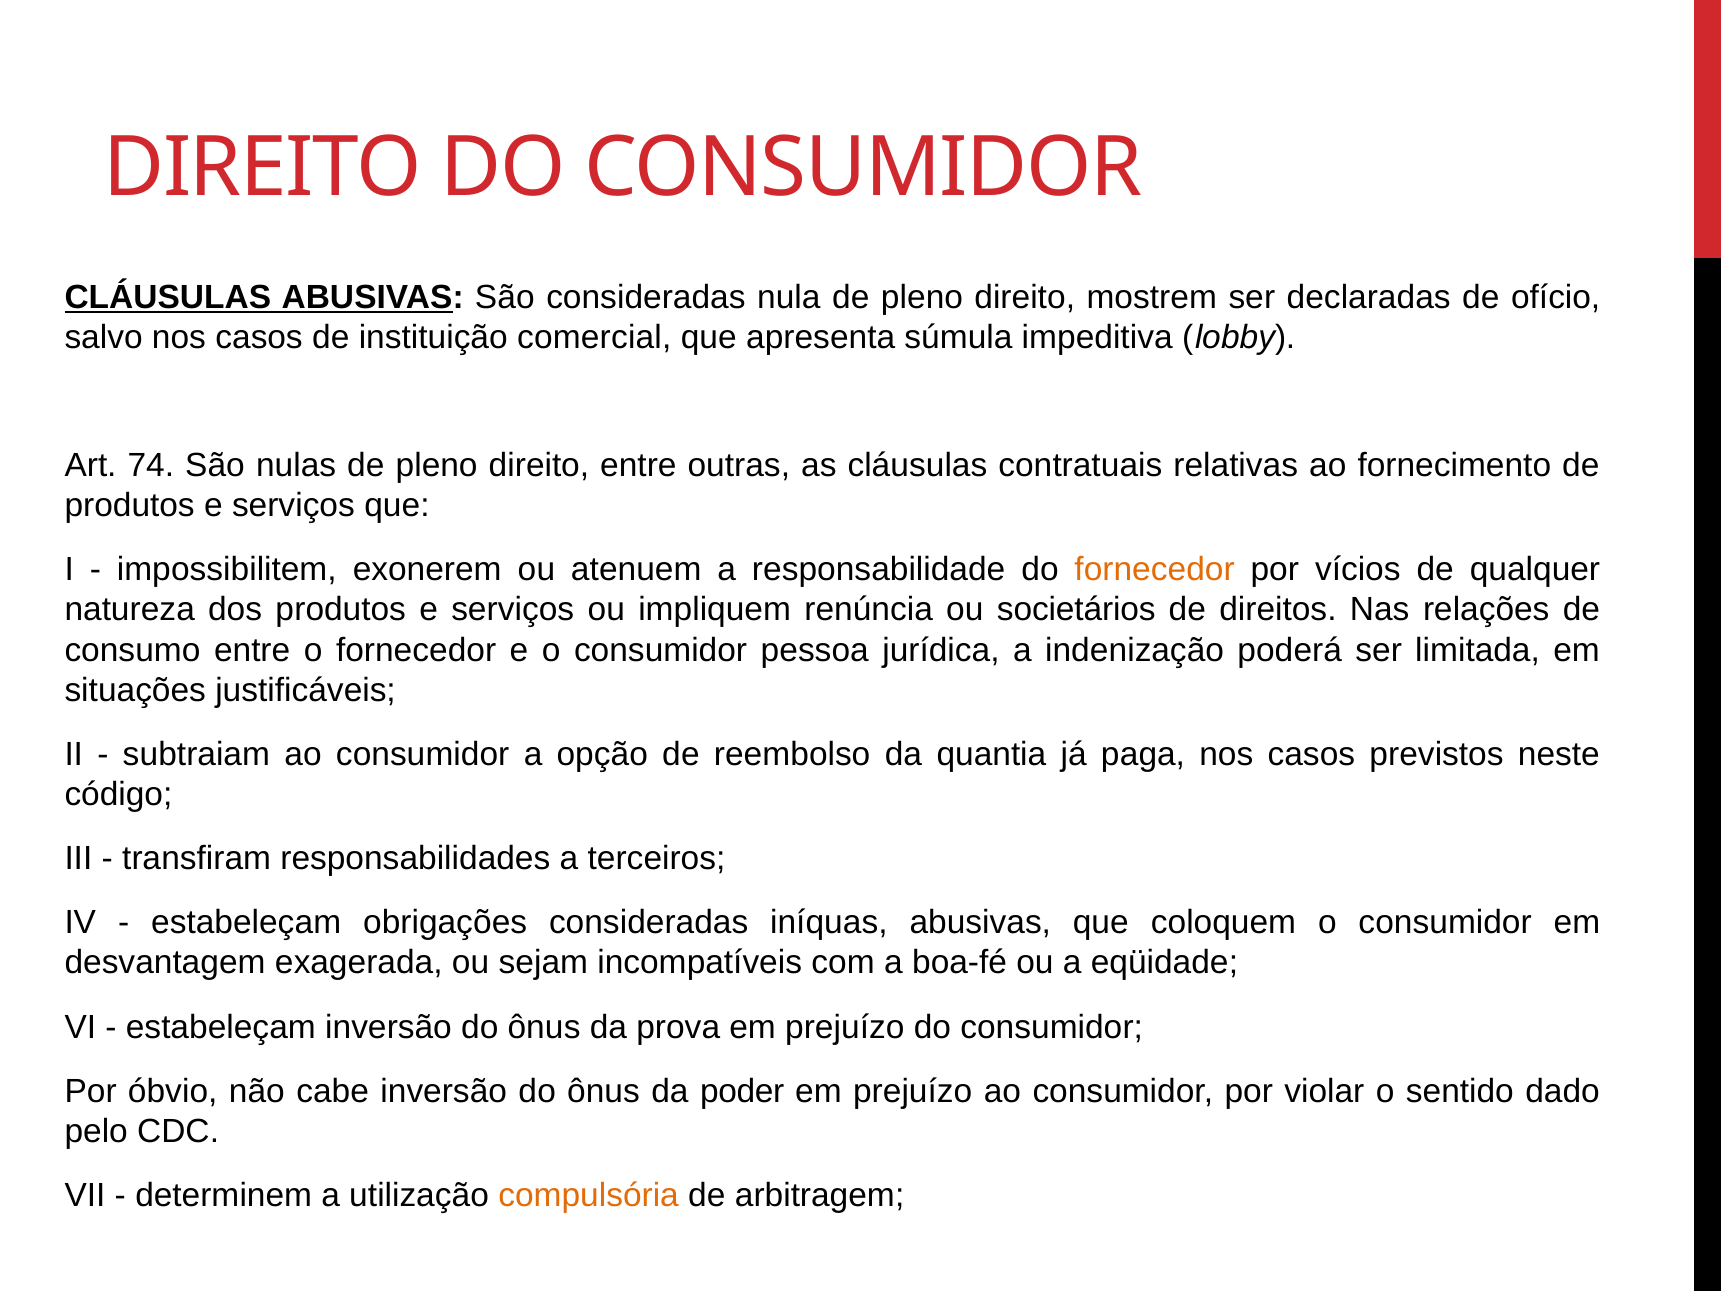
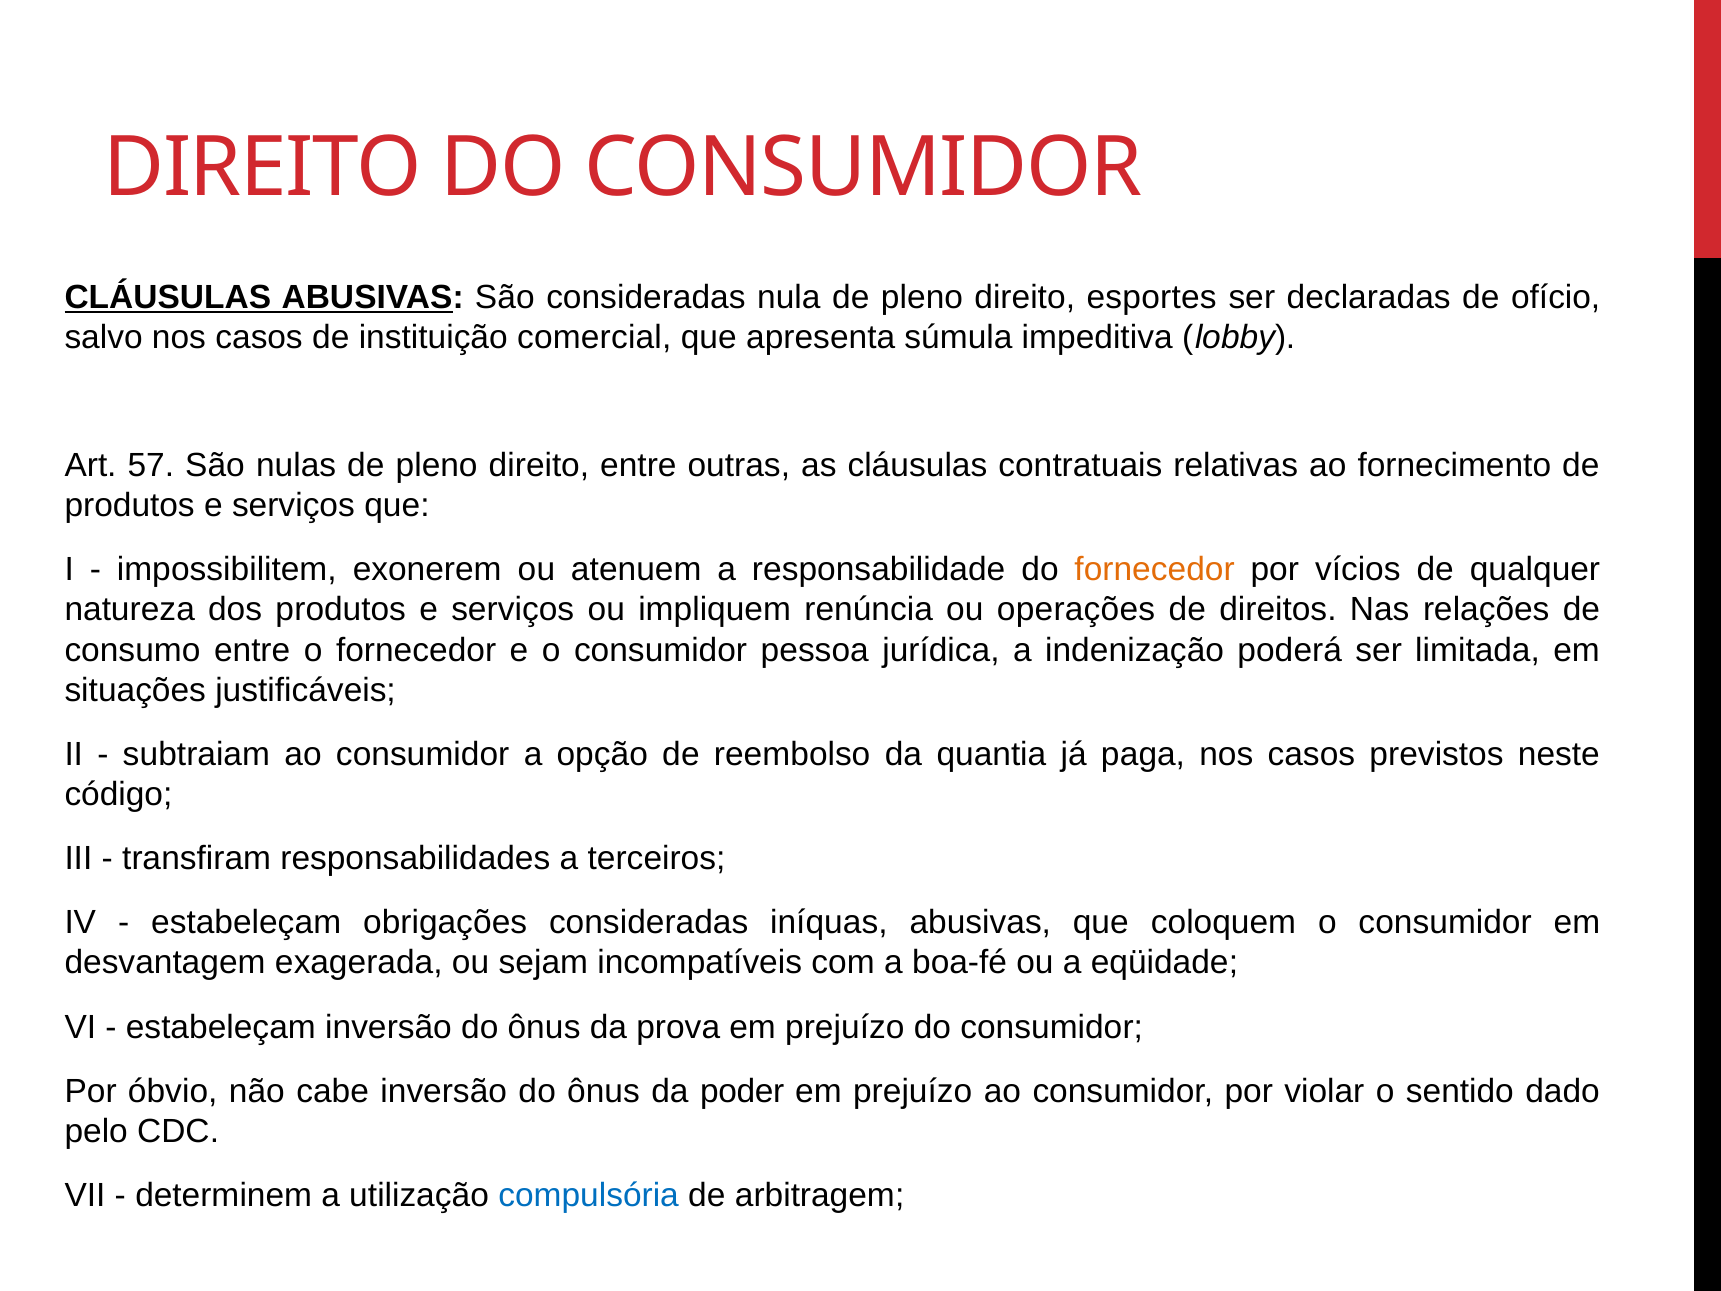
mostrem: mostrem -> esportes
74: 74 -> 57
societários: societários -> operações
compulsória colour: orange -> blue
